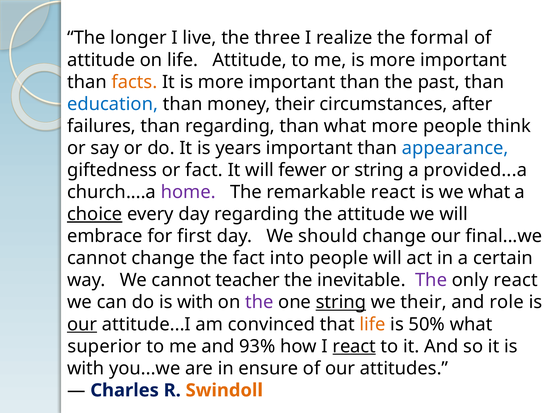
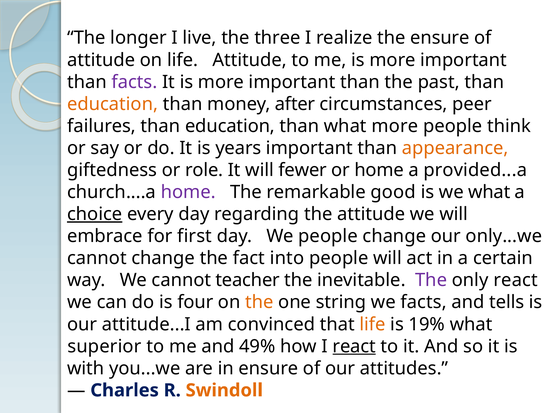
the formal: formal -> ensure
facts at (134, 82) colour: orange -> purple
education at (113, 104) colour: blue -> orange
money their: their -> after
after: after -> peer
failures than regarding: regarding -> education
appearance colour: blue -> orange
or fact: fact -> role
or string: string -> home
remarkable react: react -> good
We should: should -> people
final...we: final...we -> only...we
do is with: with -> four
the at (259, 302) colour: purple -> orange
string at (341, 302) underline: present -> none
we their: their -> facts
role: role -> tells
our at (82, 324) underline: present -> none
50%: 50% -> 19%
93%: 93% -> 49%
